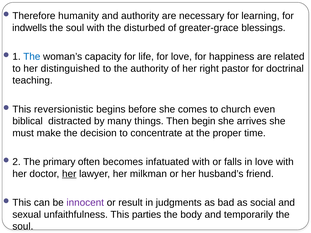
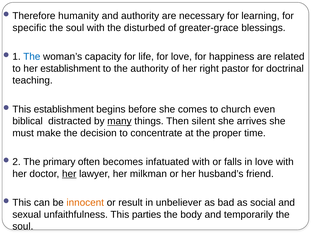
indwells: indwells -> specific
her distinguished: distinguished -> establishment
reversionistic at (64, 109): reversionistic -> establishment
many underline: none -> present
begin: begin -> silent
innocent colour: purple -> orange
judgments: judgments -> unbeliever
